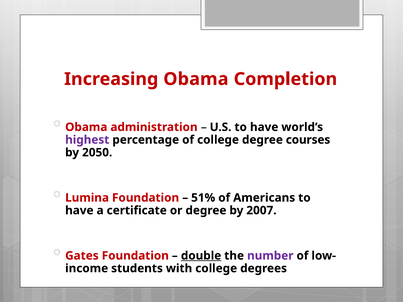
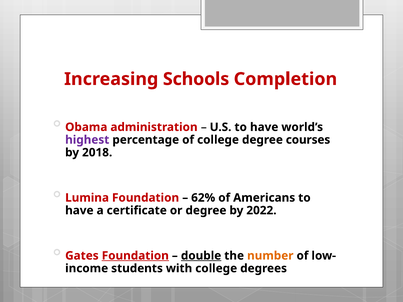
Increasing Obama: Obama -> Schools
2050: 2050 -> 2018
51%: 51% -> 62%
2007: 2007 -> 2022
Foundation at (135, 256) underline: none -> present
number colour: purple -> orange
